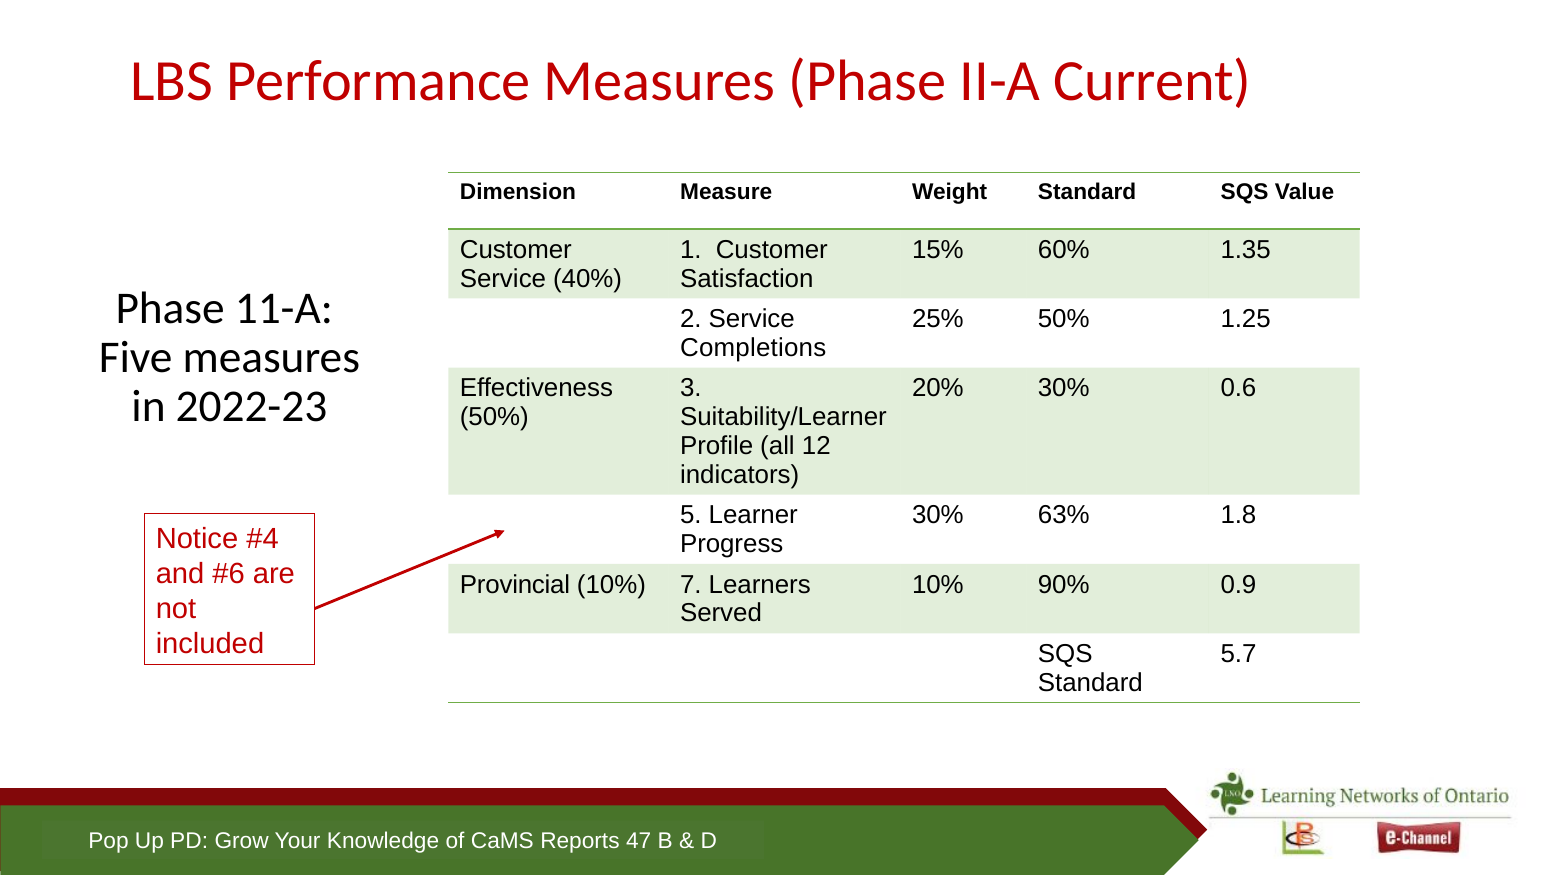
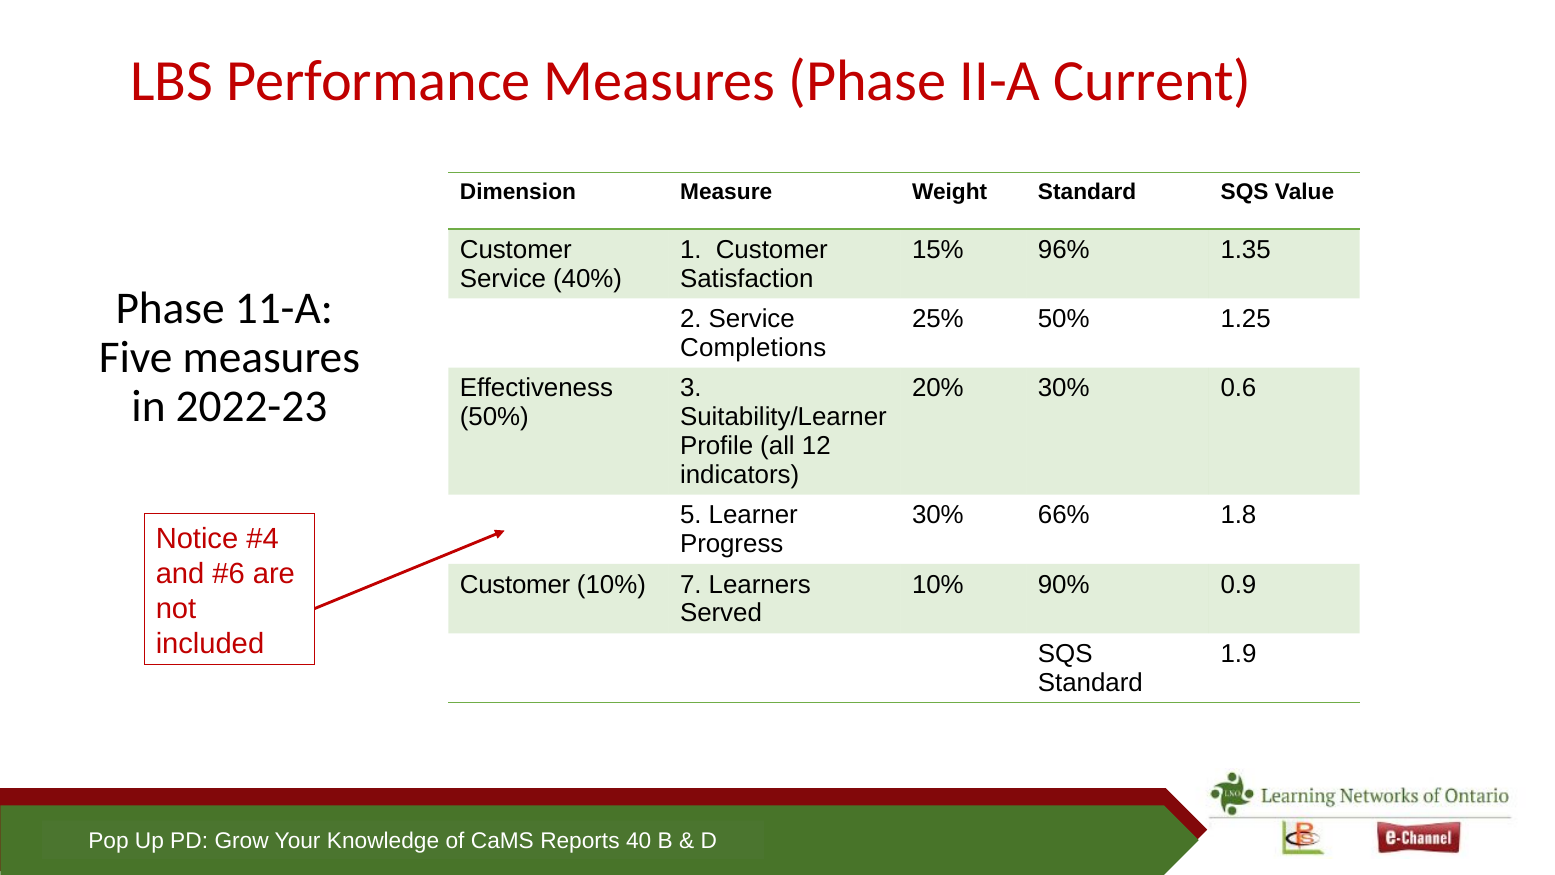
60%: 60% -> 96%
63%: 63% -> 66%
Provincial at (515, 584): Provincial -> Customer
5.7: 5.7 -> 1.9
47: 47 -> 40
